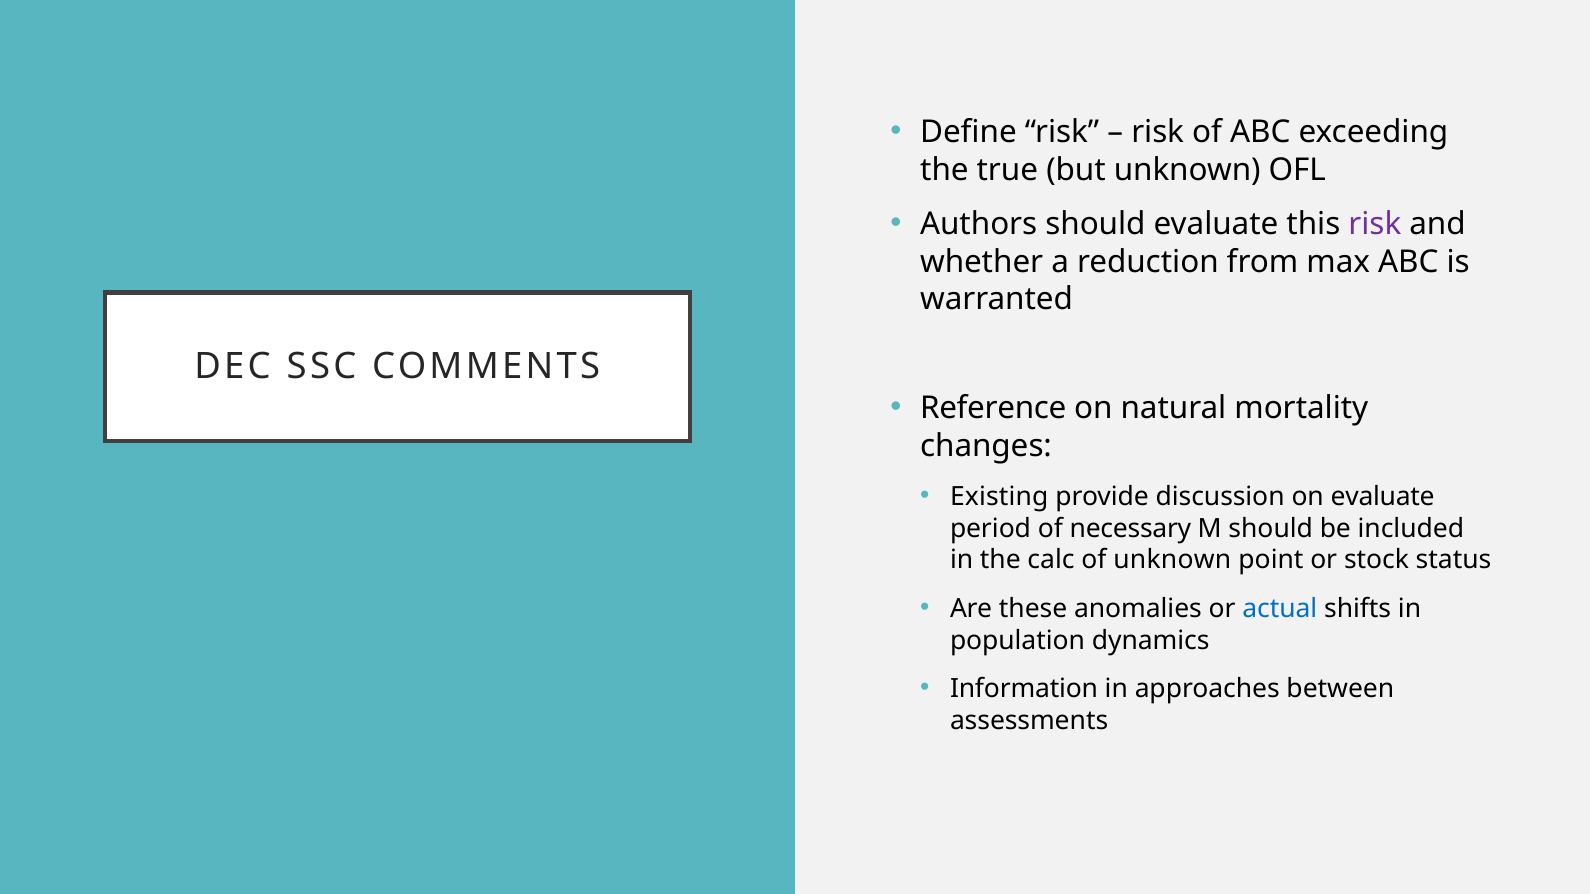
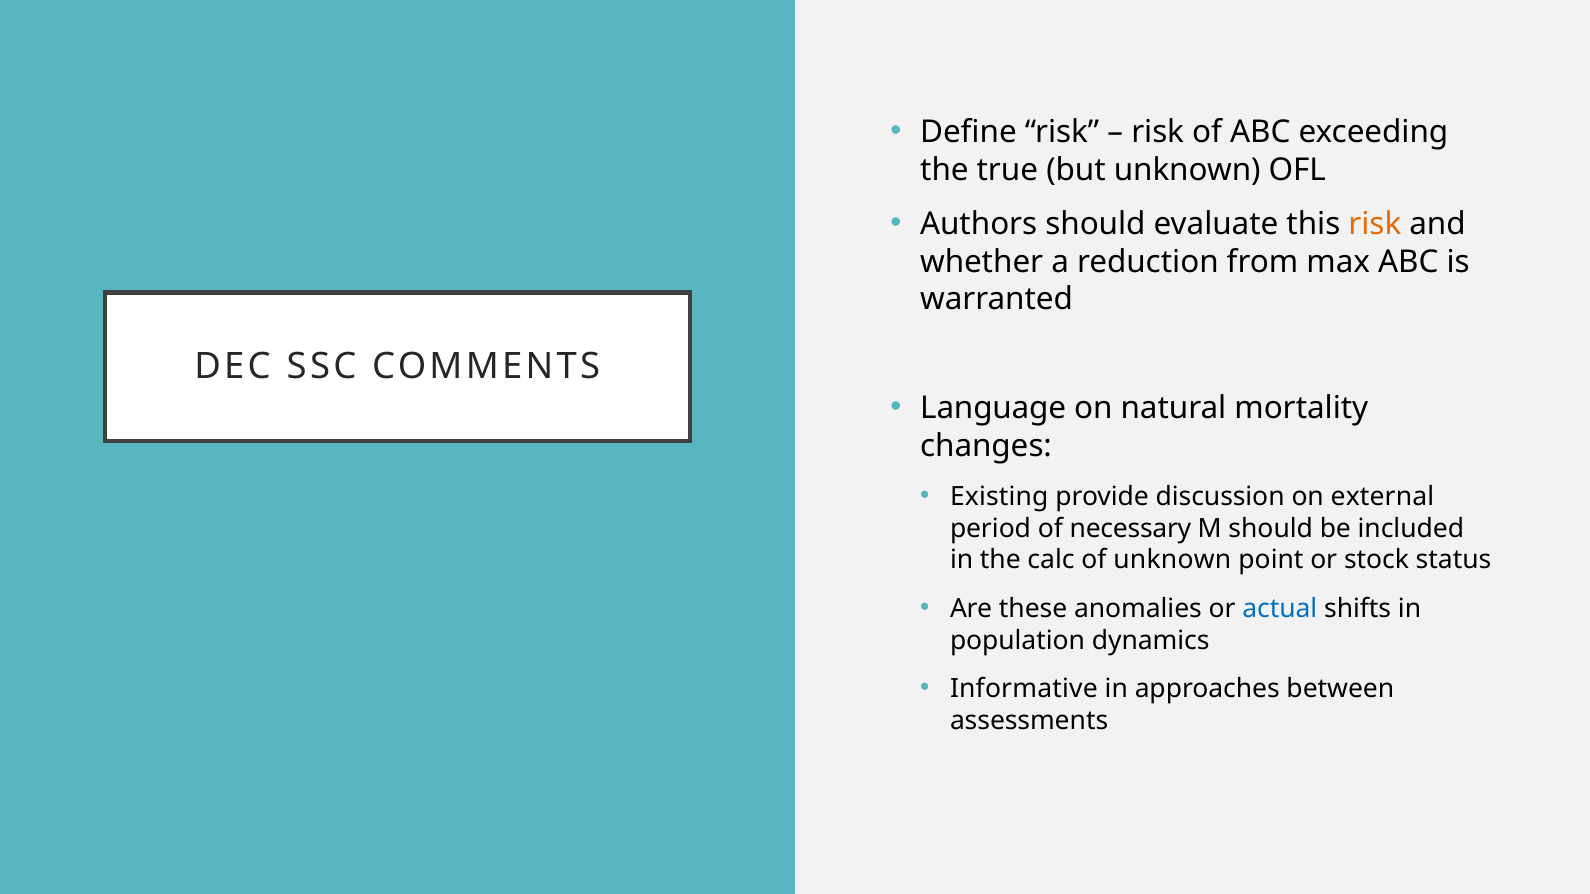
risk at (1375, 224) colour: purple -> orange
Reference: Reference -> Language
on evaluate: evaluate -> external
Information: Information -> Informative
